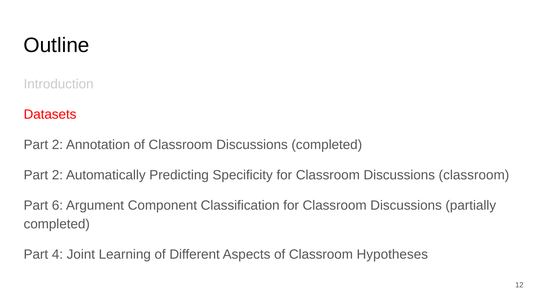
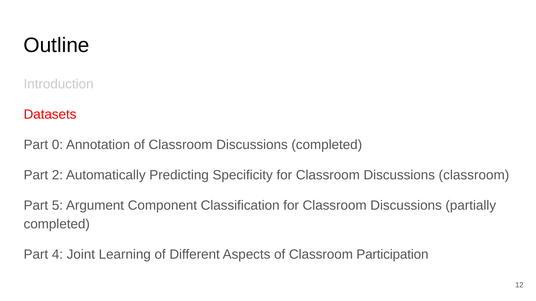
2 at (57, 145): 2 -> 0
6: 6 -> 5
Hypotheses: Hypotheses -> Participation
